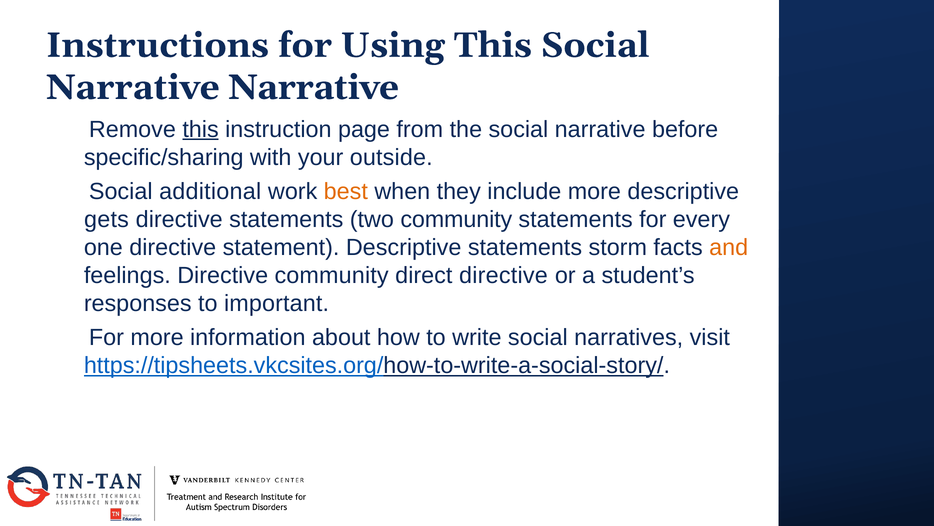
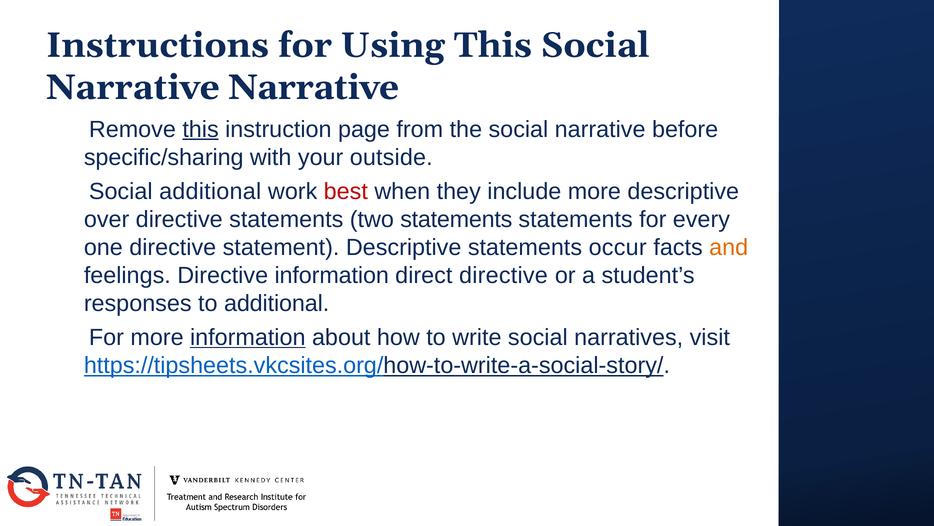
best colour: orange -> red
gets: gets -> over
two community: community -> statements
storm: storm -> occur
Directive community: community -> information
to important: important -> additional
information at (248, 337) underline: none -> present
